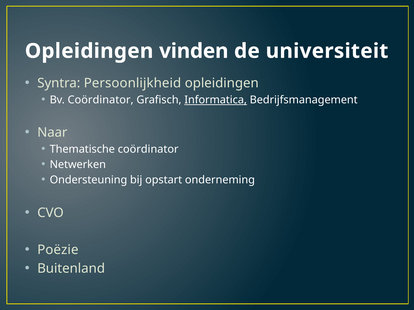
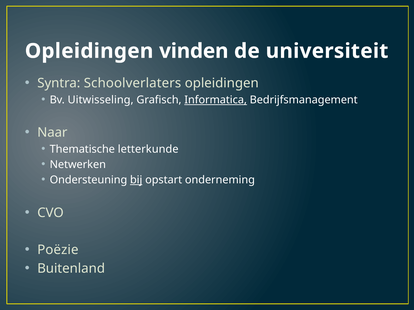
Persoonlijkheid: Persoonlijkheid -> Schoolverlaters
Bv Coördinator: Coördinator -> Uitwisseling
Thematische coördinator: coördinator -> letterkunde
bij underline: none -> present
